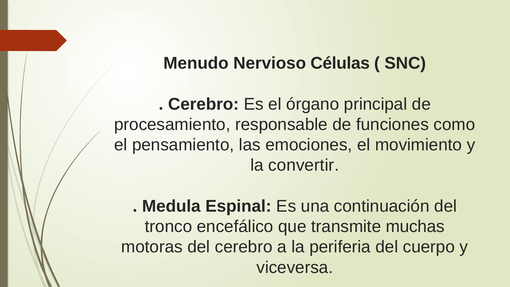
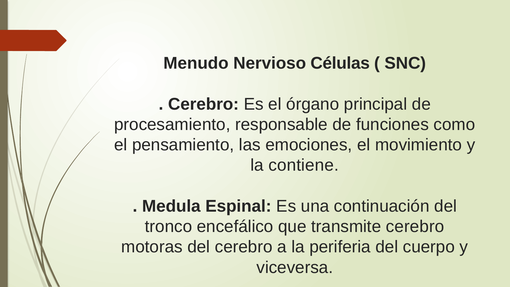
convertir: convertir -> contiene
transmite muchas: muchas -> cerebro
